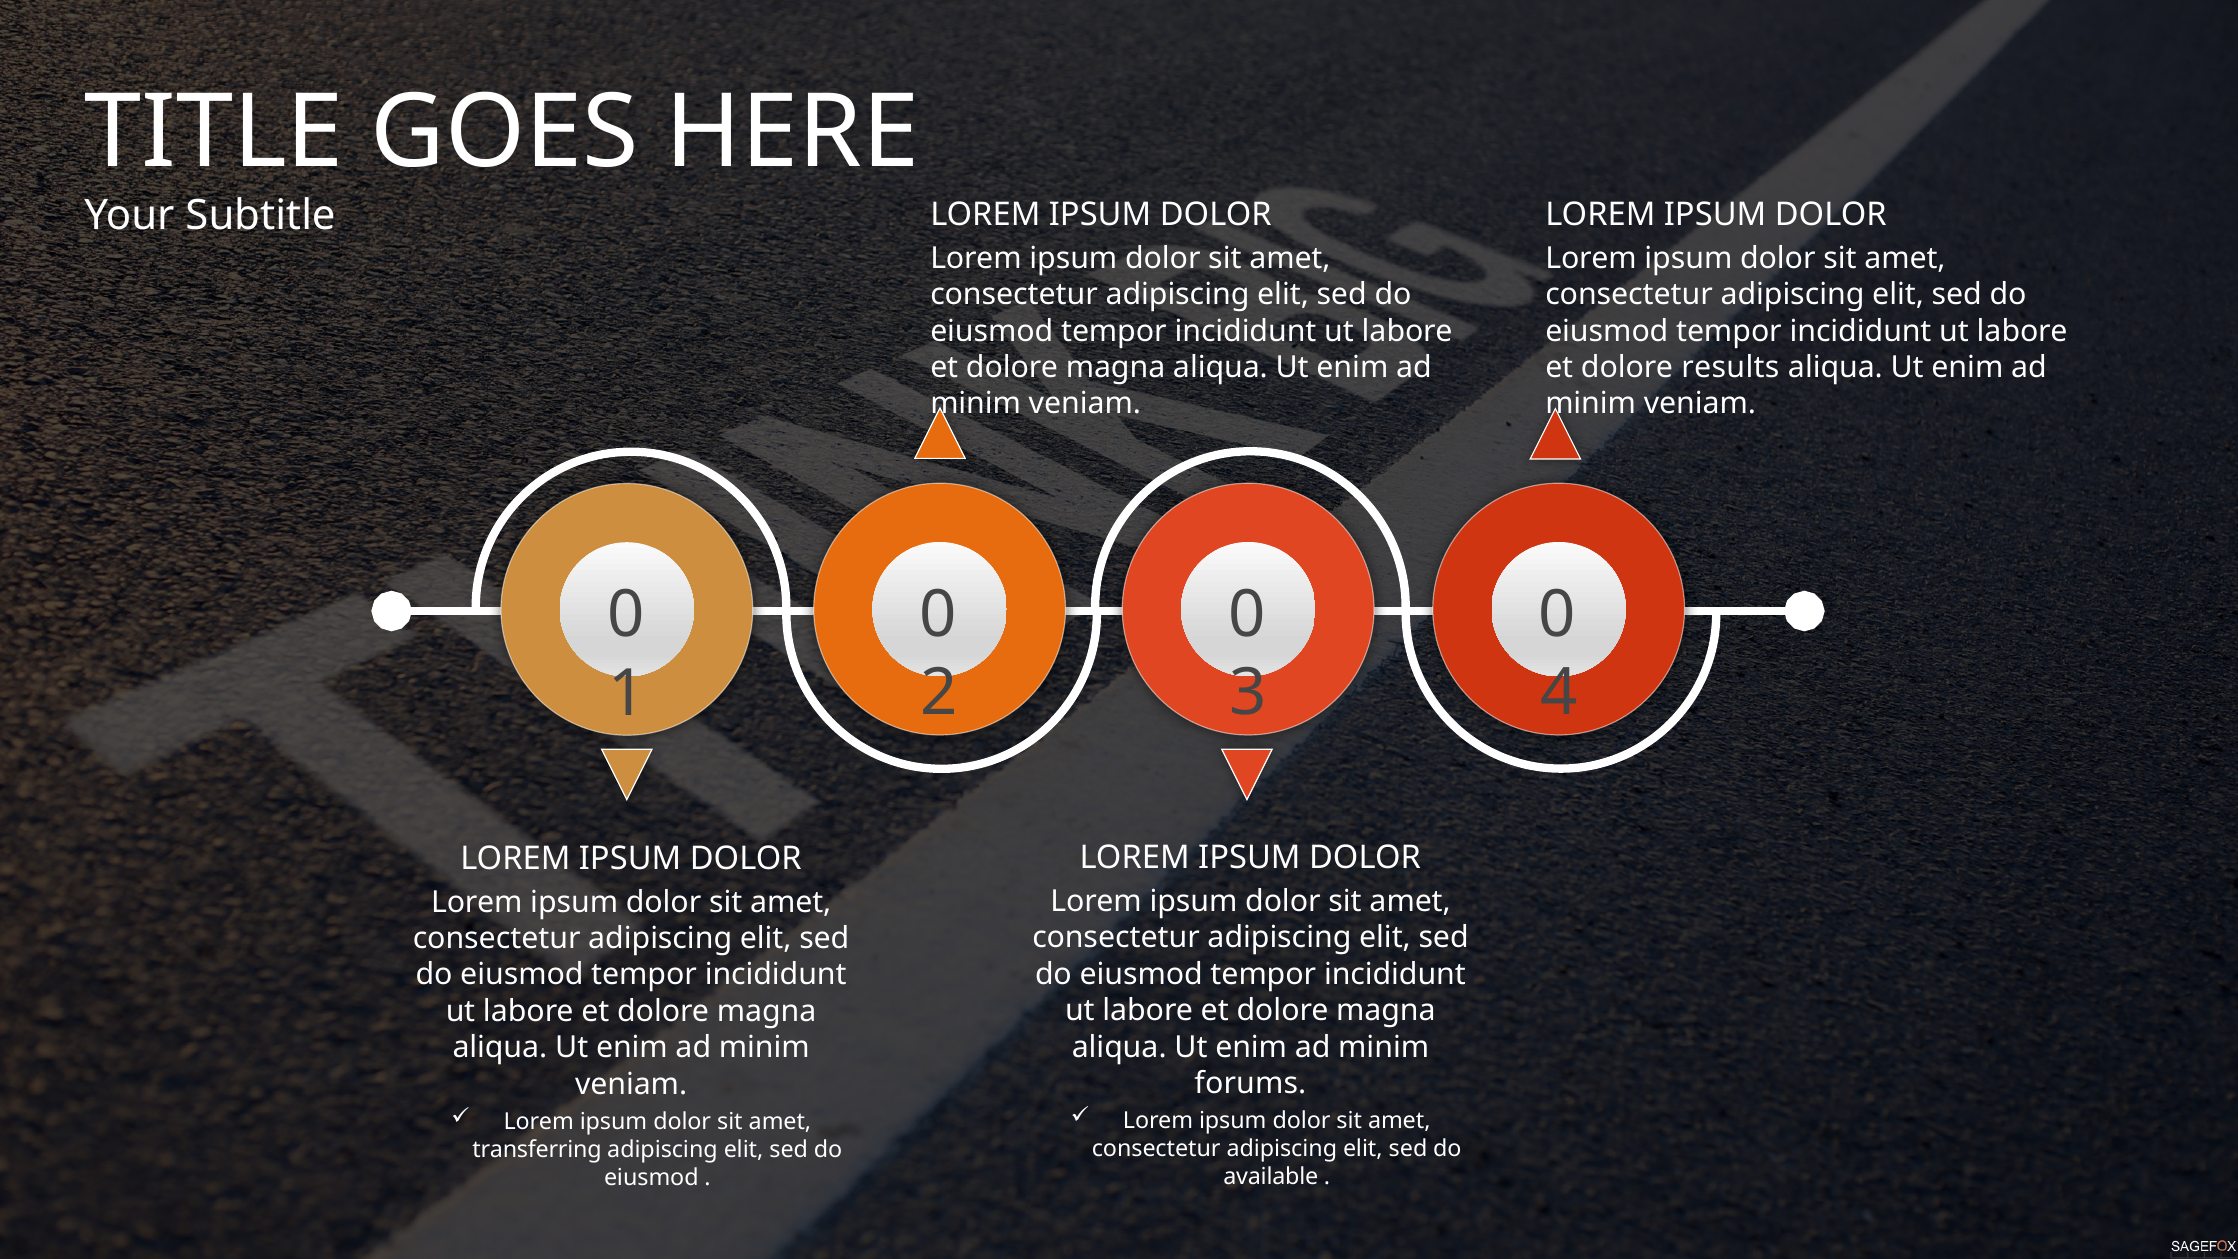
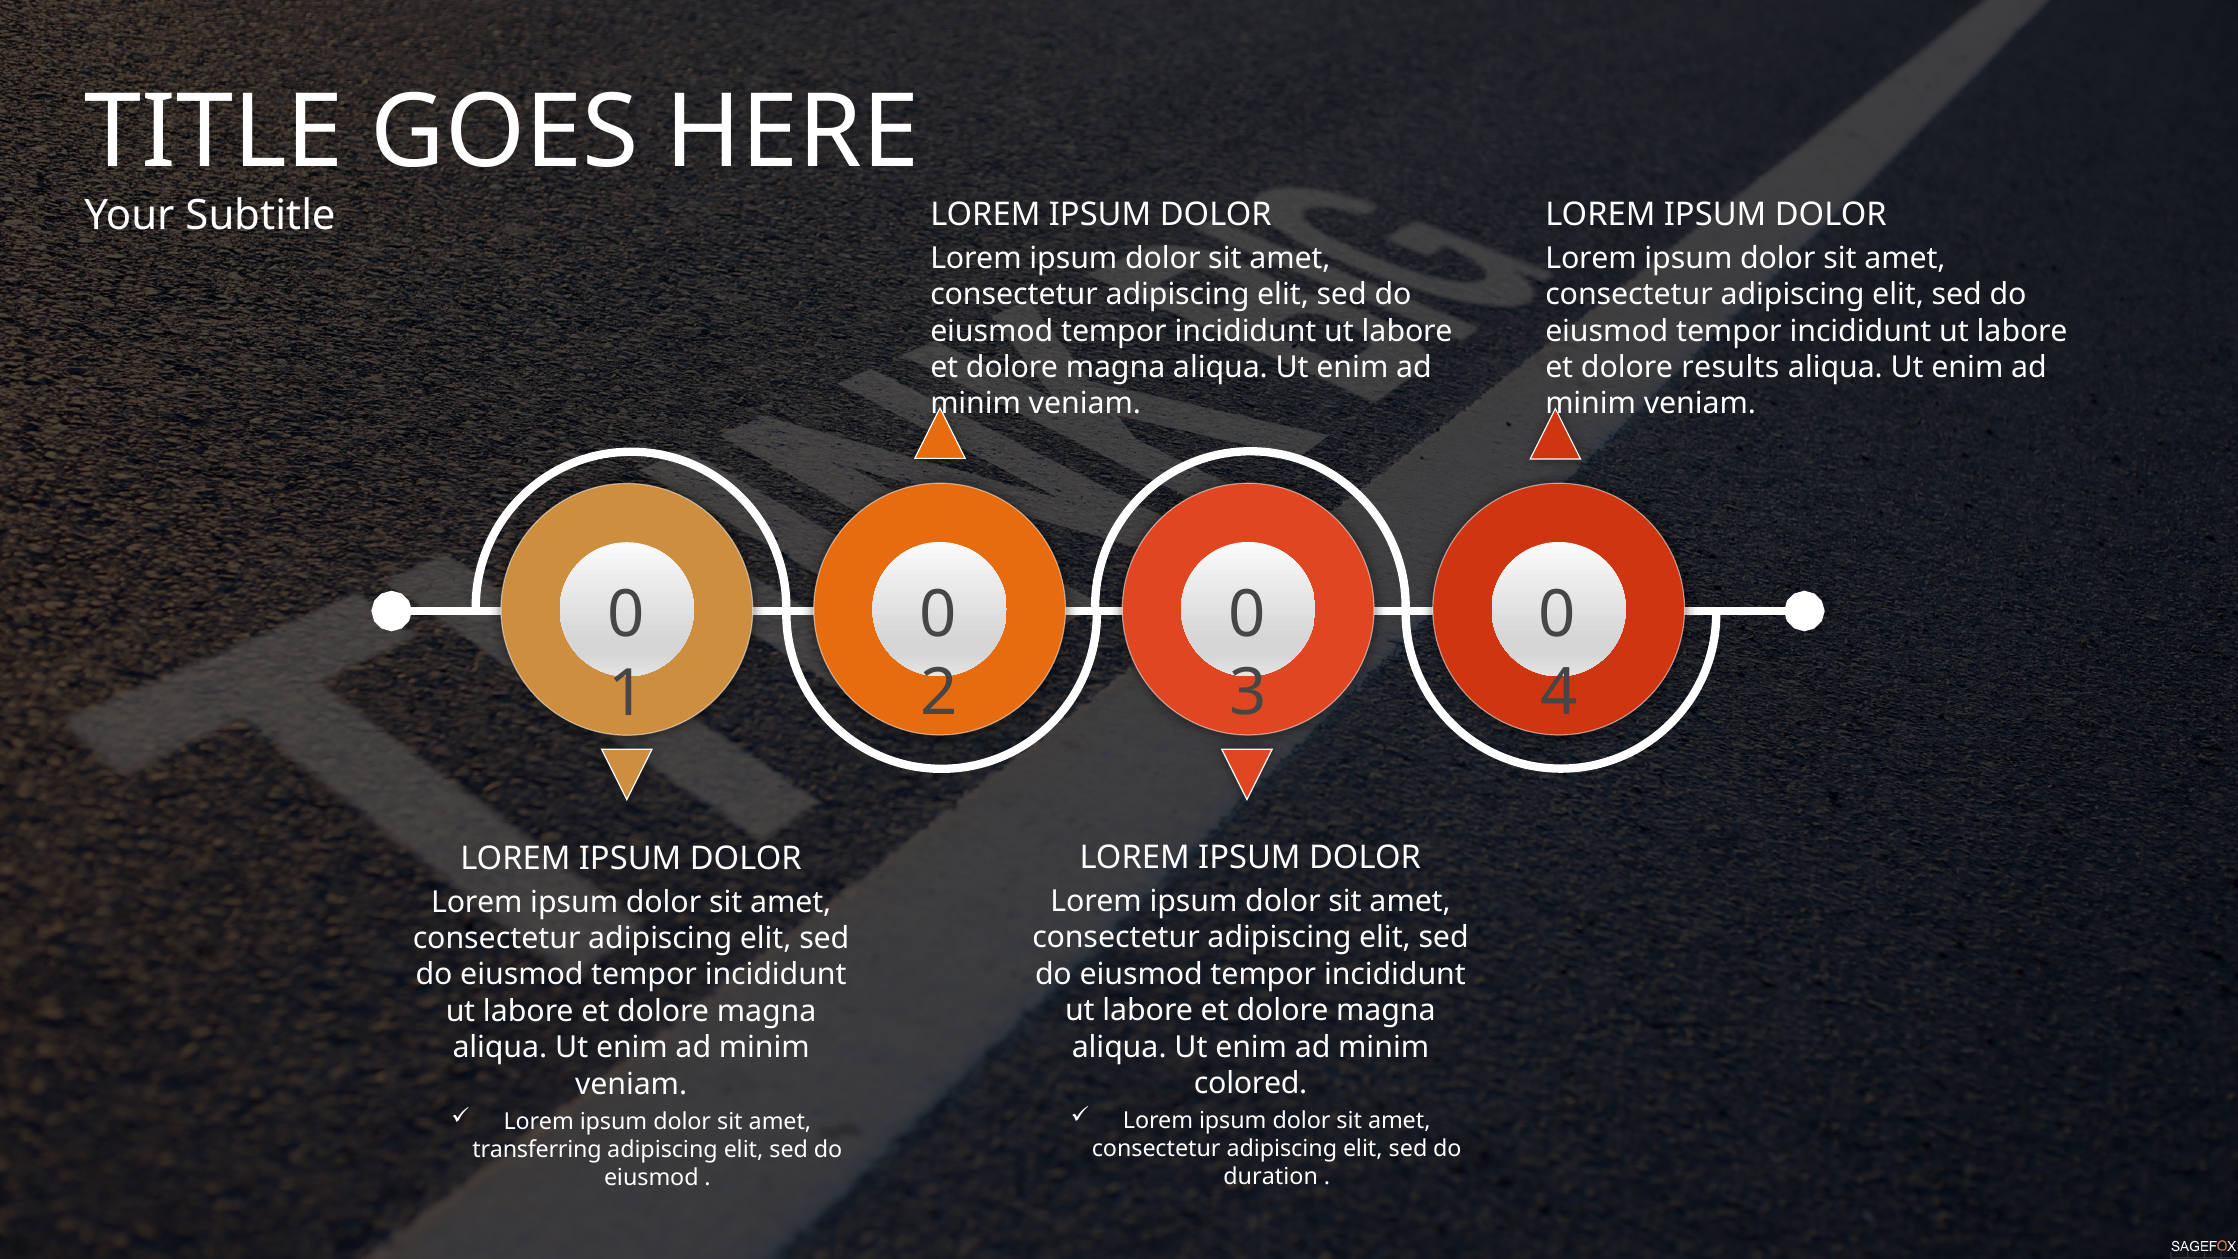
forums: forums -> colored
available: available -> duration
